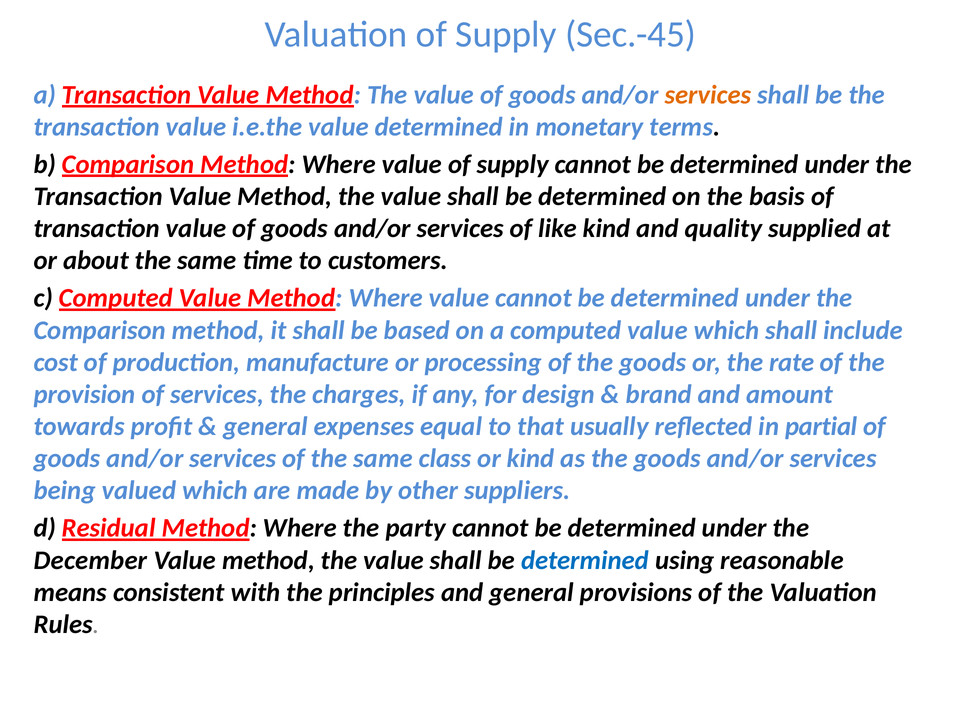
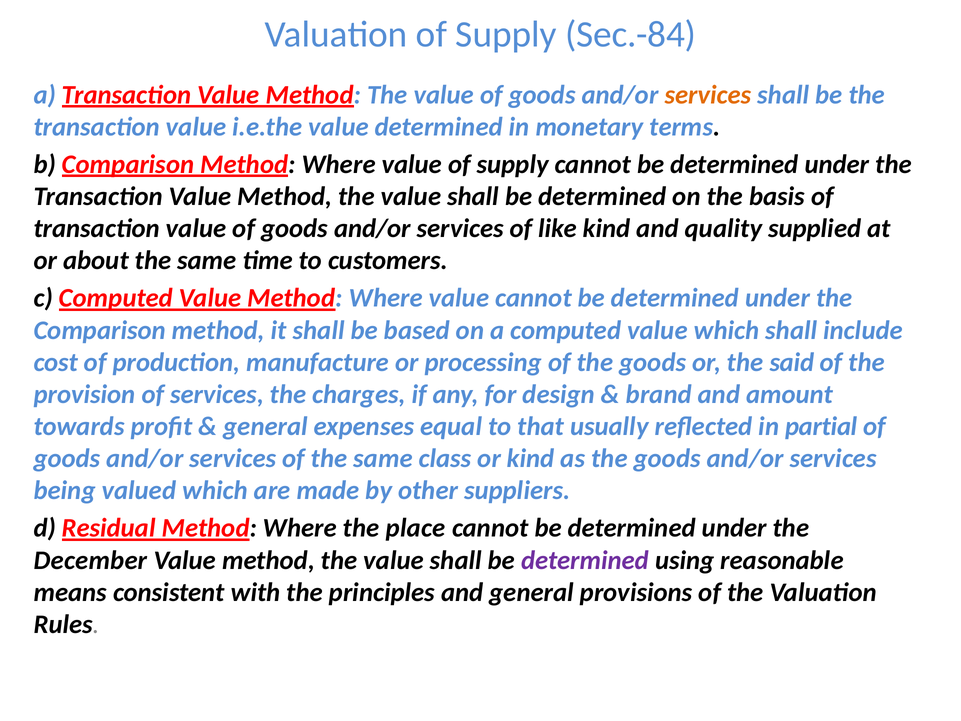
Sec.-45: Sec.-45 -> Sec.-84
rate: rate -> said
party: party -> place
determined at (585, 560) colour: blue -> purple
